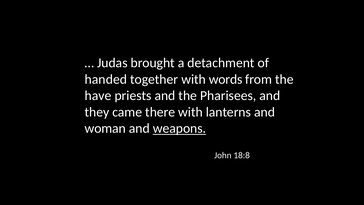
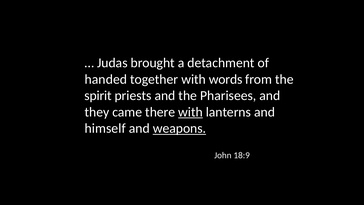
have: have -> spirit
with at (190, 112) underline: none -> present
woman: woman -> himself
18:8: 18:8 -> 18:9
